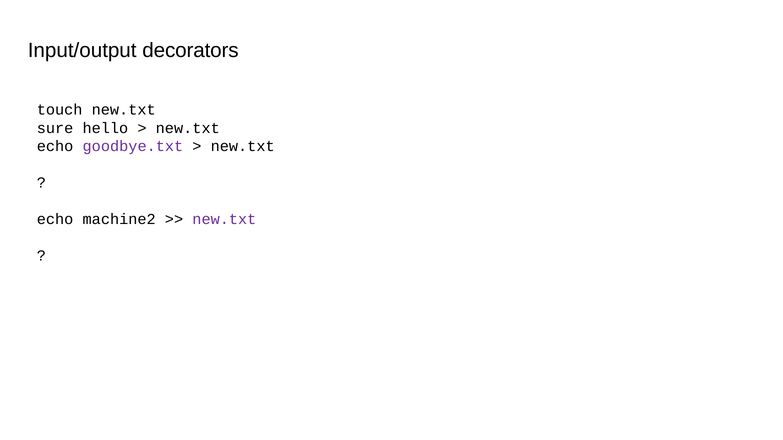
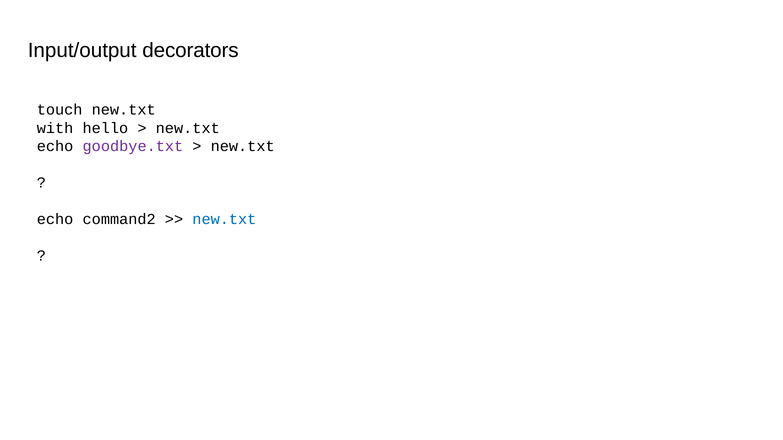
sure: sure -> with
machine2: machine2 -> command2
new.txt at (224, 220) colour: purple -> blue
